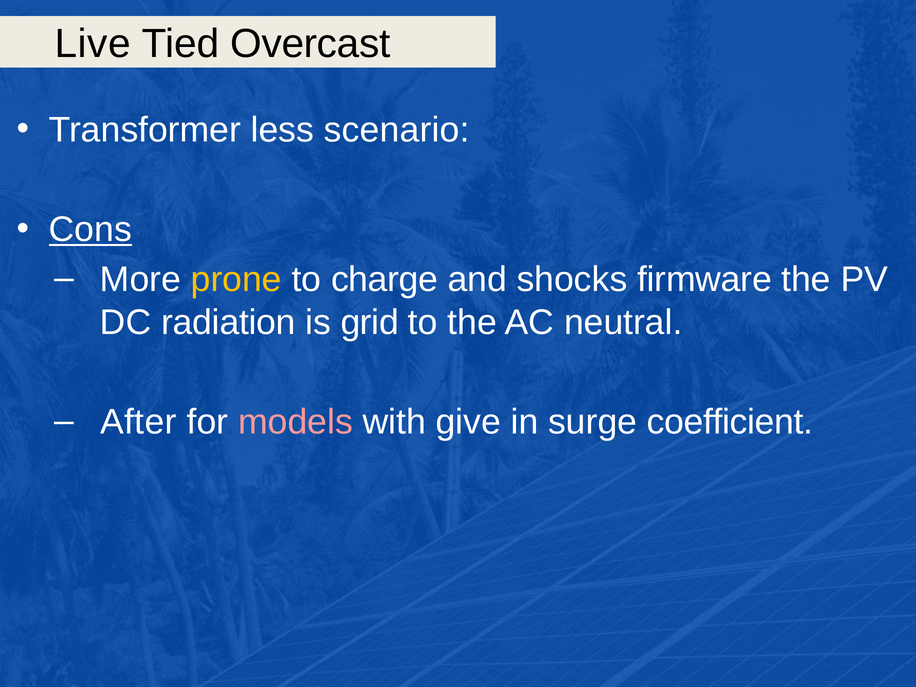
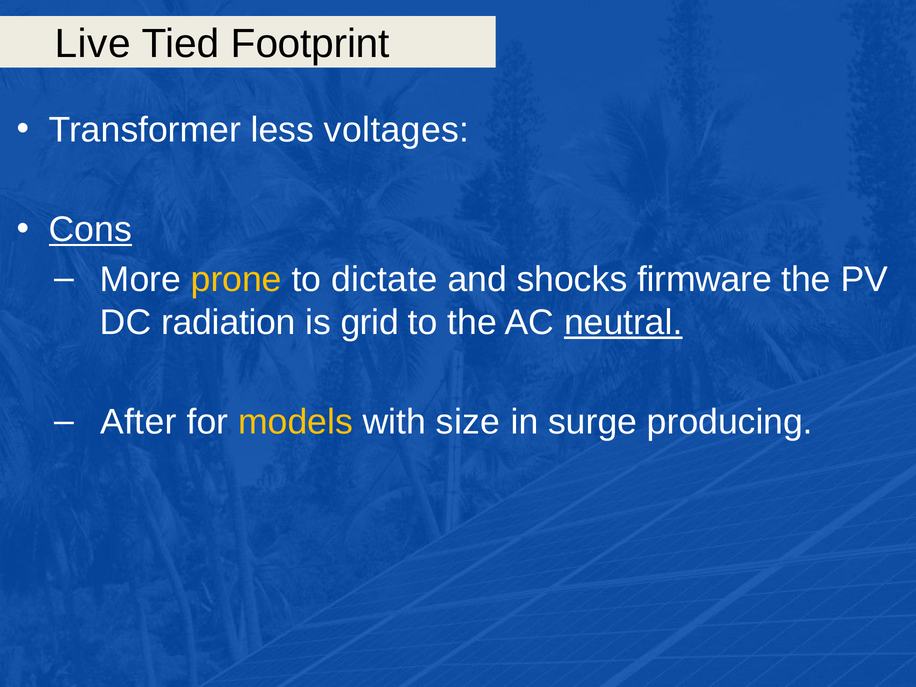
Overcast: Overcast -> Footprint
scenario: scenario -> voltages
charge: charge -> dictate
neutral underline: none -> present
models colour: pink -> yellow
give: give -> size
coefficient: coefficient -> producing
